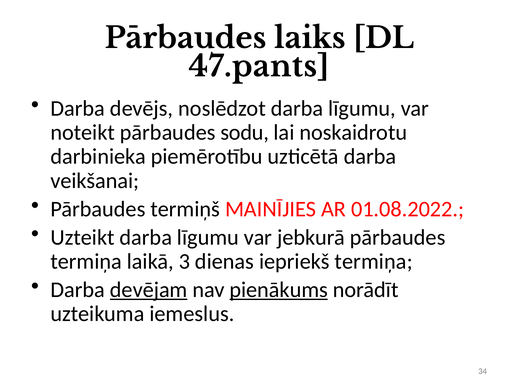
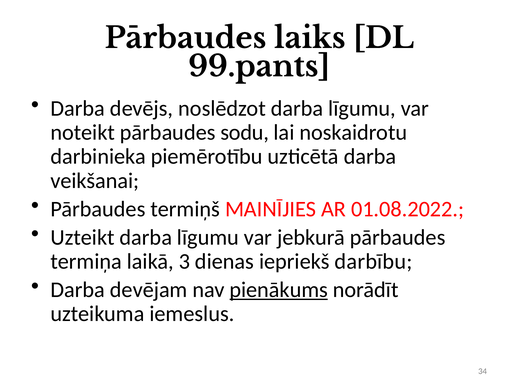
47.pants: 47.pants -> 99.pants
iepriekš termiņa: termiņa -> darbību
devējam underline: present -> none
